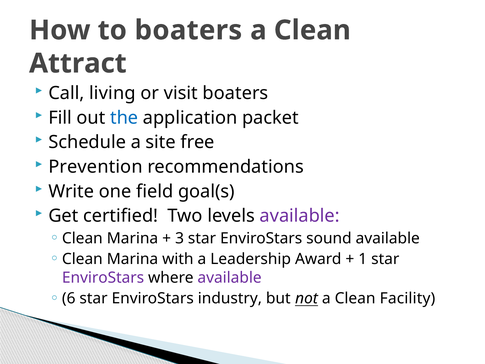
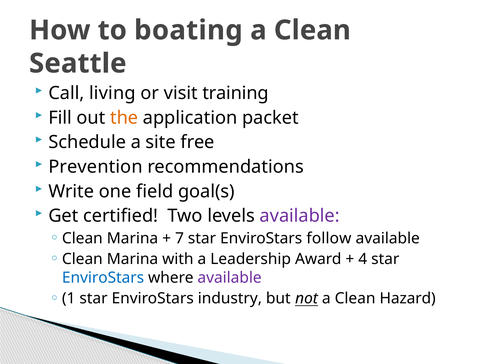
to boaters: boaters -> boating
Attract: Attract -> Seattle
visit boaters: boaters -> training
the colour: blue -> orange
3: 3 -> 7
sound: sound -> follow
1: 1 -> 4
EnviroStars at (103, 278) colour: purple -> blue
6: 6 -> 1
Facility: Facility -> Hazard
